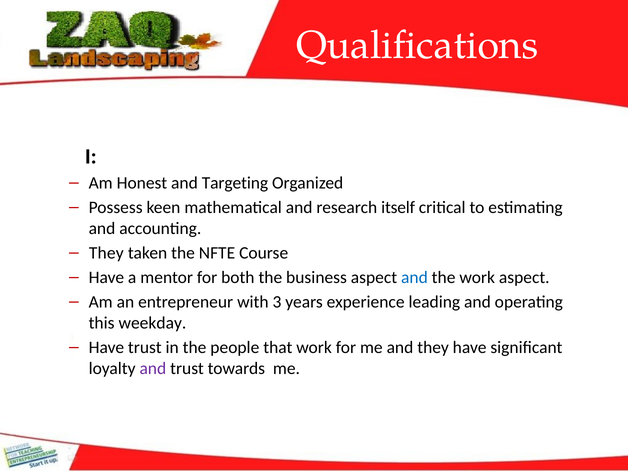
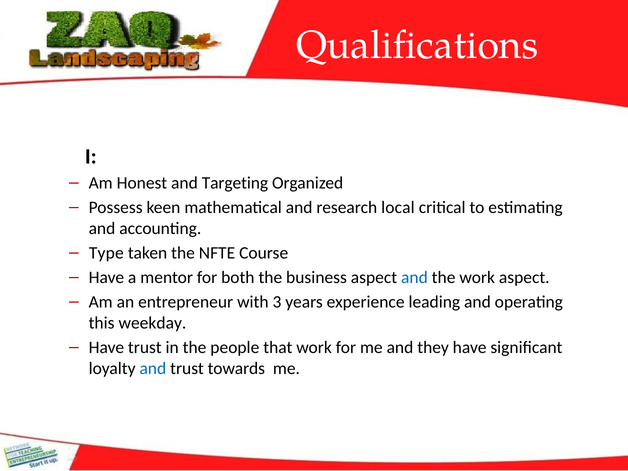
itself: itself -> local
They at (106, 253): They -> Type
and at (153, 368) colour: purple -> blue
